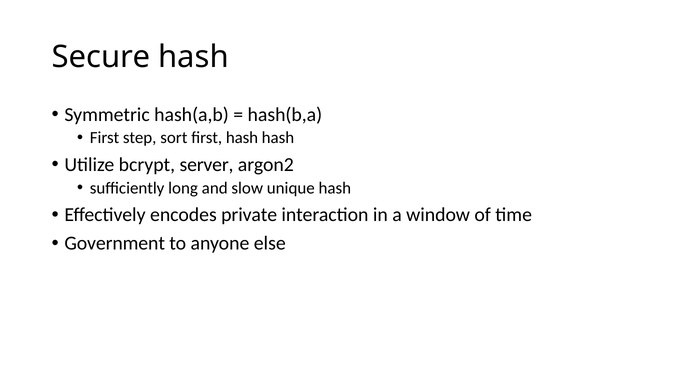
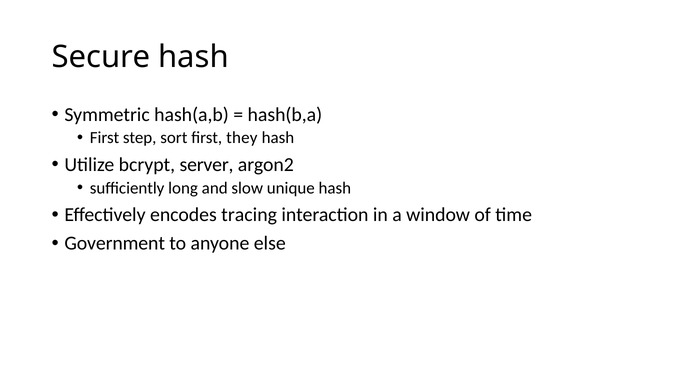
first hash: hash -> they
private: private -> tracing
